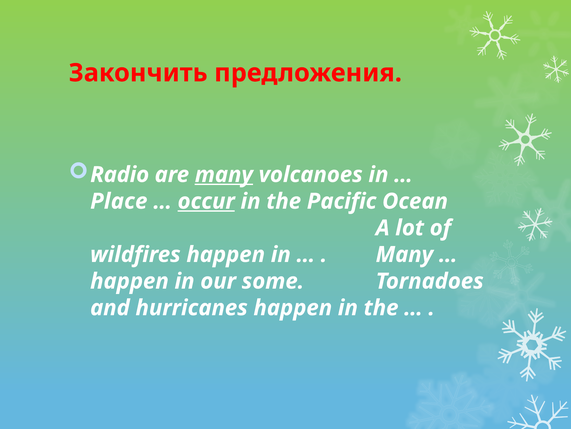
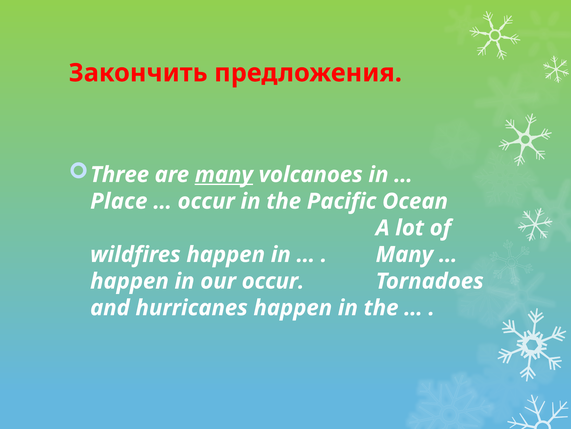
Radio: Radio -> Three
occur at (206, 201) underline: present -> none
our some: some -> occur
